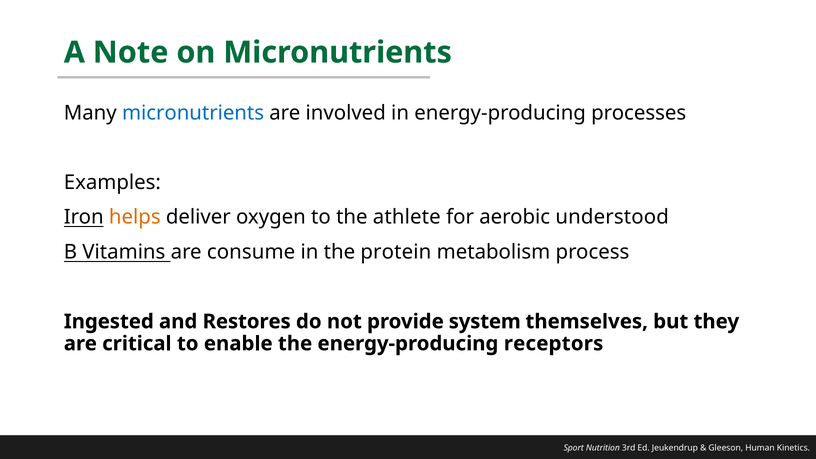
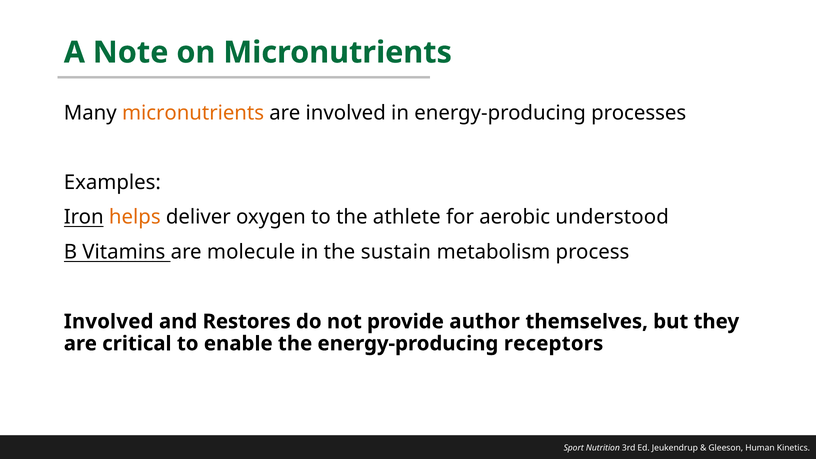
micronutrients at (193, 113) colour: blue -> orange
consume: consume -> molecule
protein: protein -> sustain
Ingested at (109, 322): Ingested -> Involved
system: system -> author
